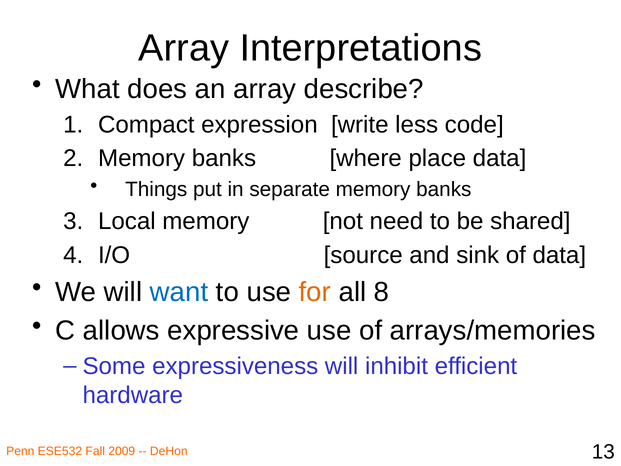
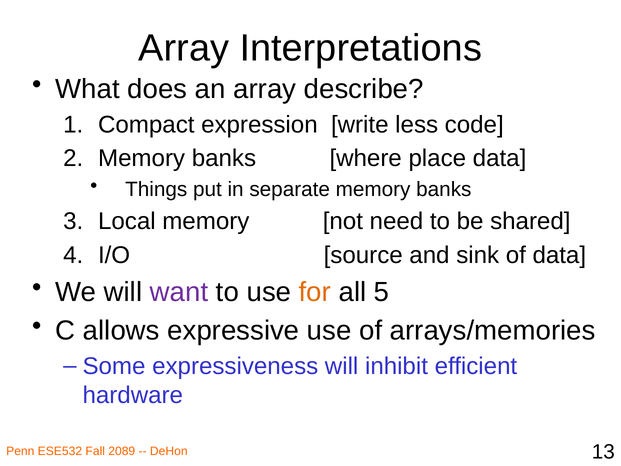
want colour: blue -> purple
8: 8 -> 5
2009: 2009 -> 2089
